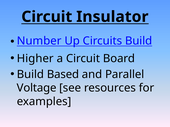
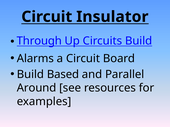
Number: Number -> Through
Higher: Higher -> Alarms
Voltage: Voltage -> Around
